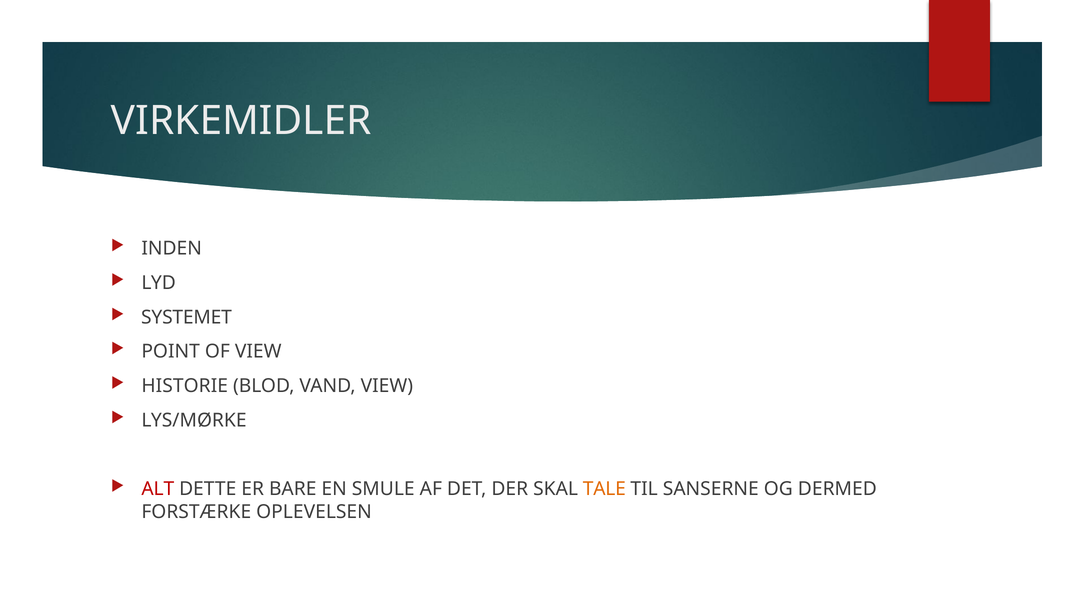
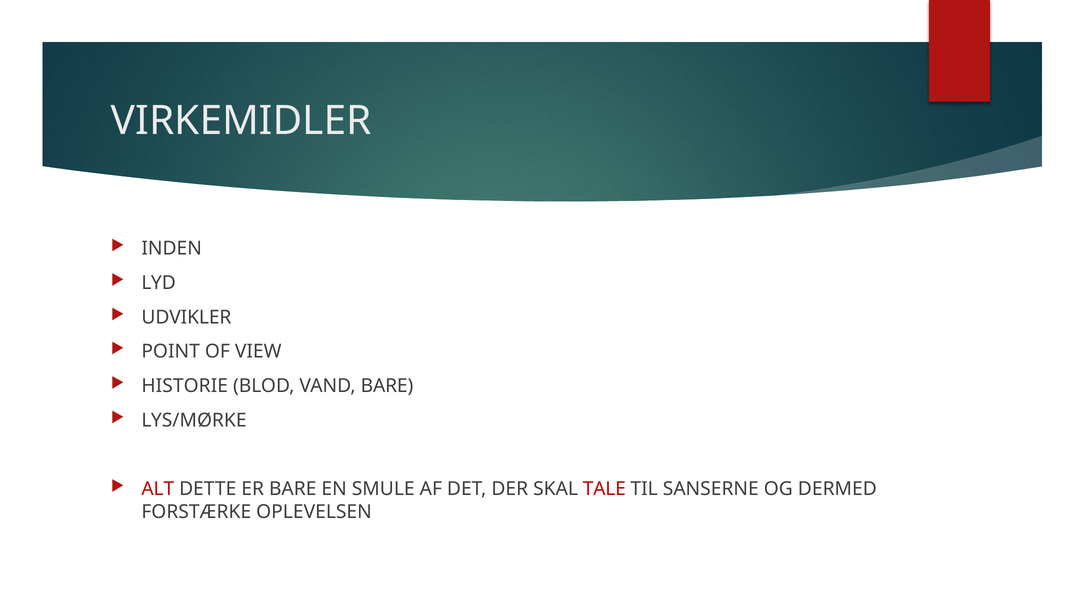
SYSTEMET: SYSTEMET -> UDVIKLER
VAND VIEW: VIEW -> BARE
TALE colour: orange -> red
